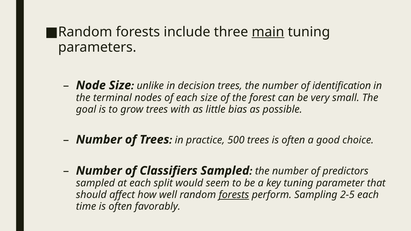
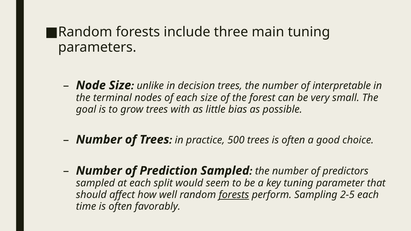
main underline: present -> none
identification: identification -> interpretable
Classifiers: Classifiers -> Prediction
